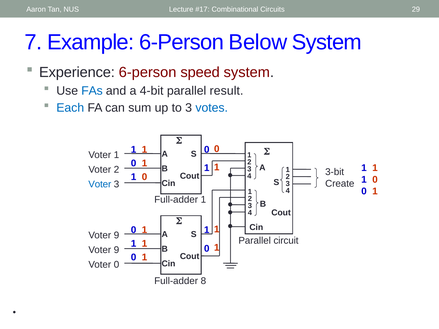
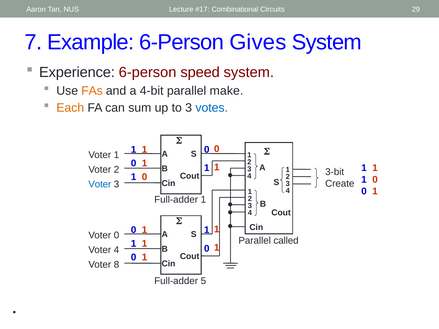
Below: Below -> Gives
FAs colour: blue -> orange
result: result -> make
Each colour: blue -> orange
9 at (117, 236): 9 -> 0
circuit: circuit -> called
9 at (117, 250): 9 -> 4
Voter 0: 0 -> 8
8: 8 -> 5
